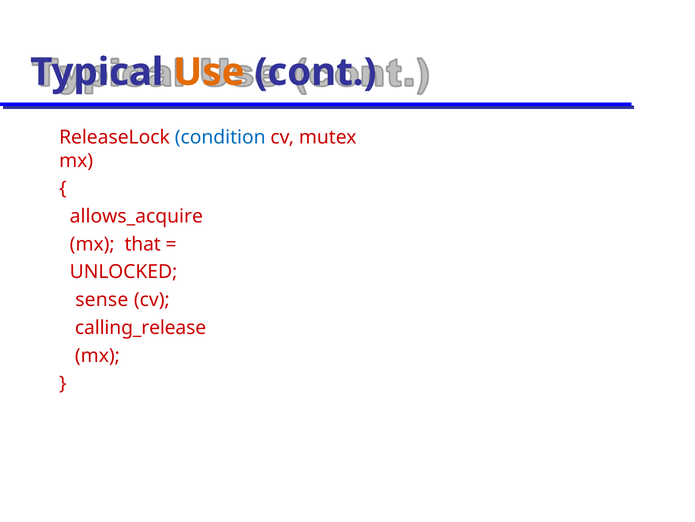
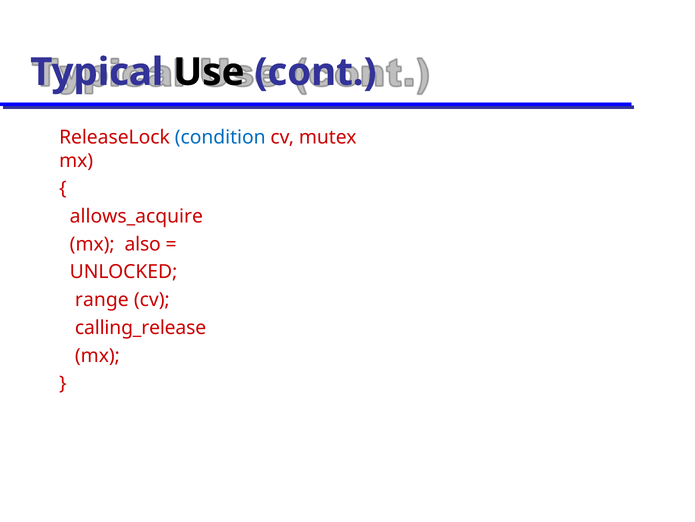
Use colour: orange -> black
that: that -> also
sense: sense -> range
